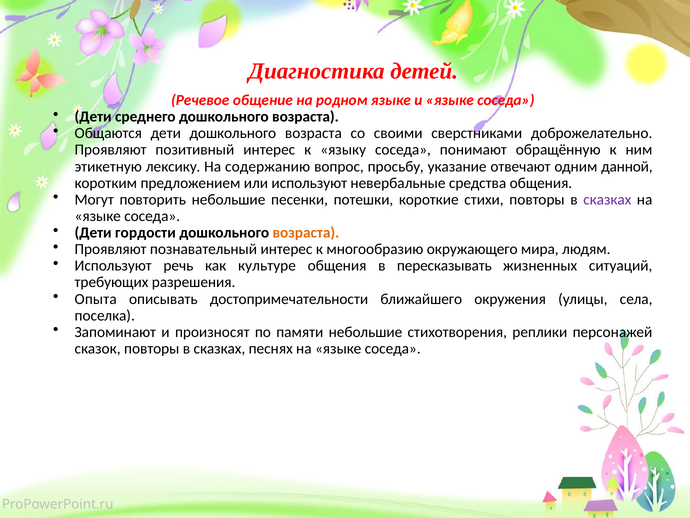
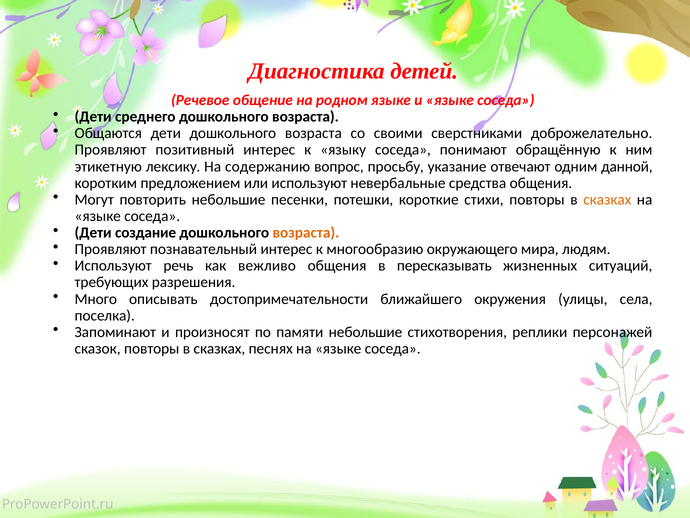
сказках at (607, 199) colour: purple -> orange
гордости: гордости -> создание
культуре: культуре -> вежливо
Опыта: Опыта -> Много
